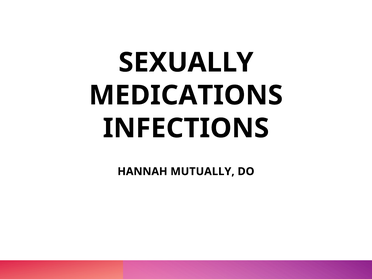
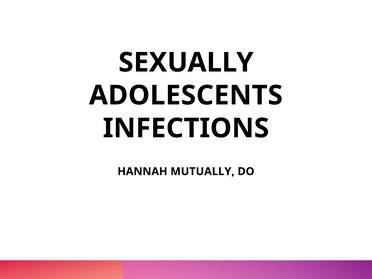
MEDICATIONS: MEDICATIONS -> ADOLESCENTS
